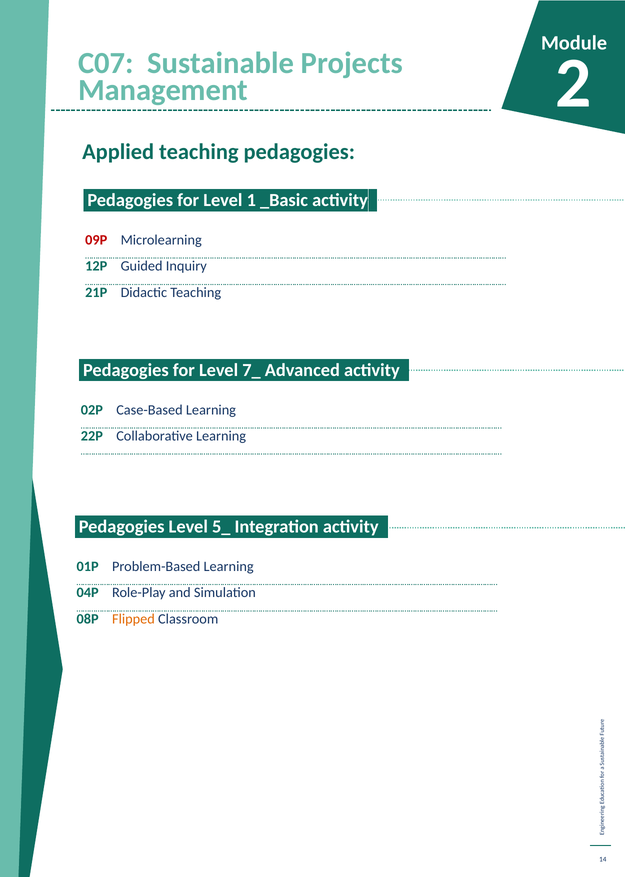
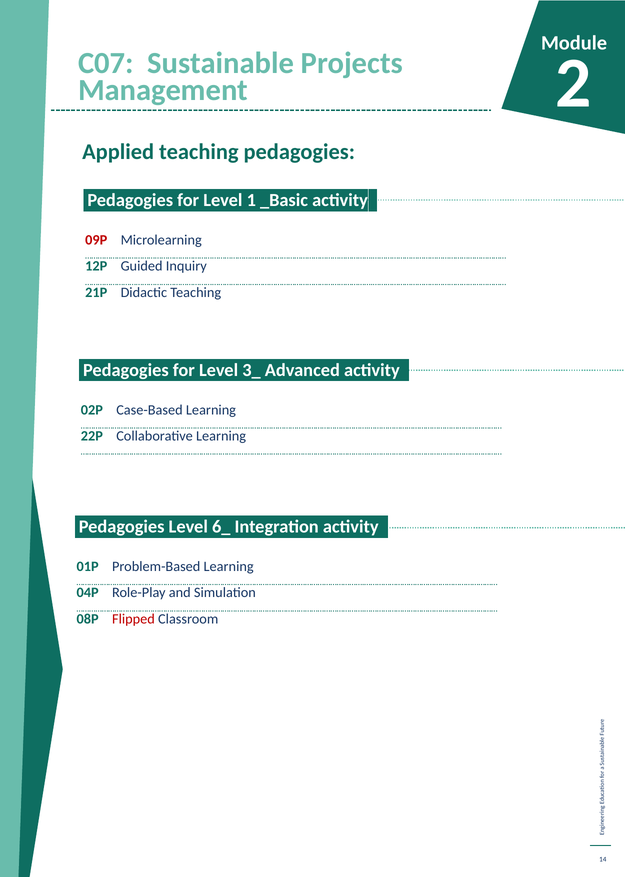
7_: 7_ -> 3_
5_: 5_ -> 6_
Flipped colour: orange -> red
